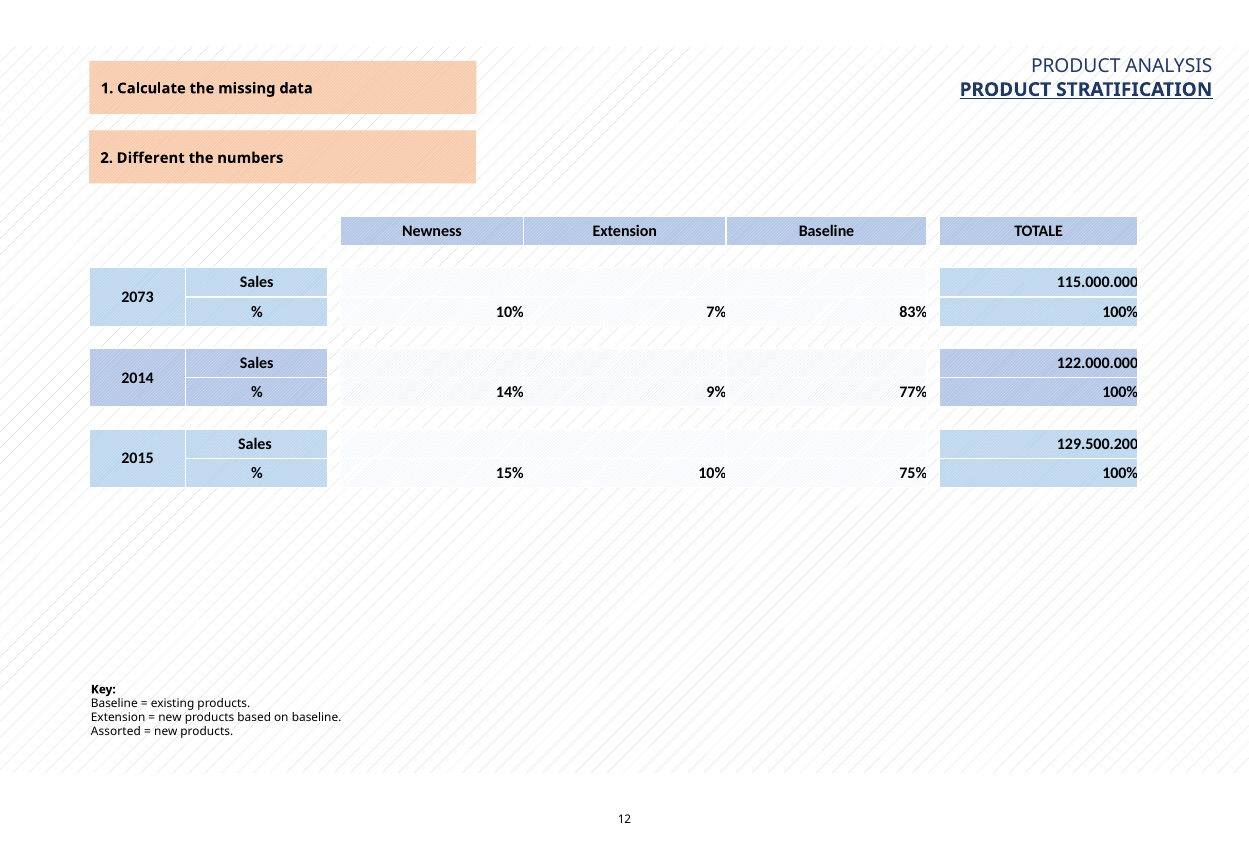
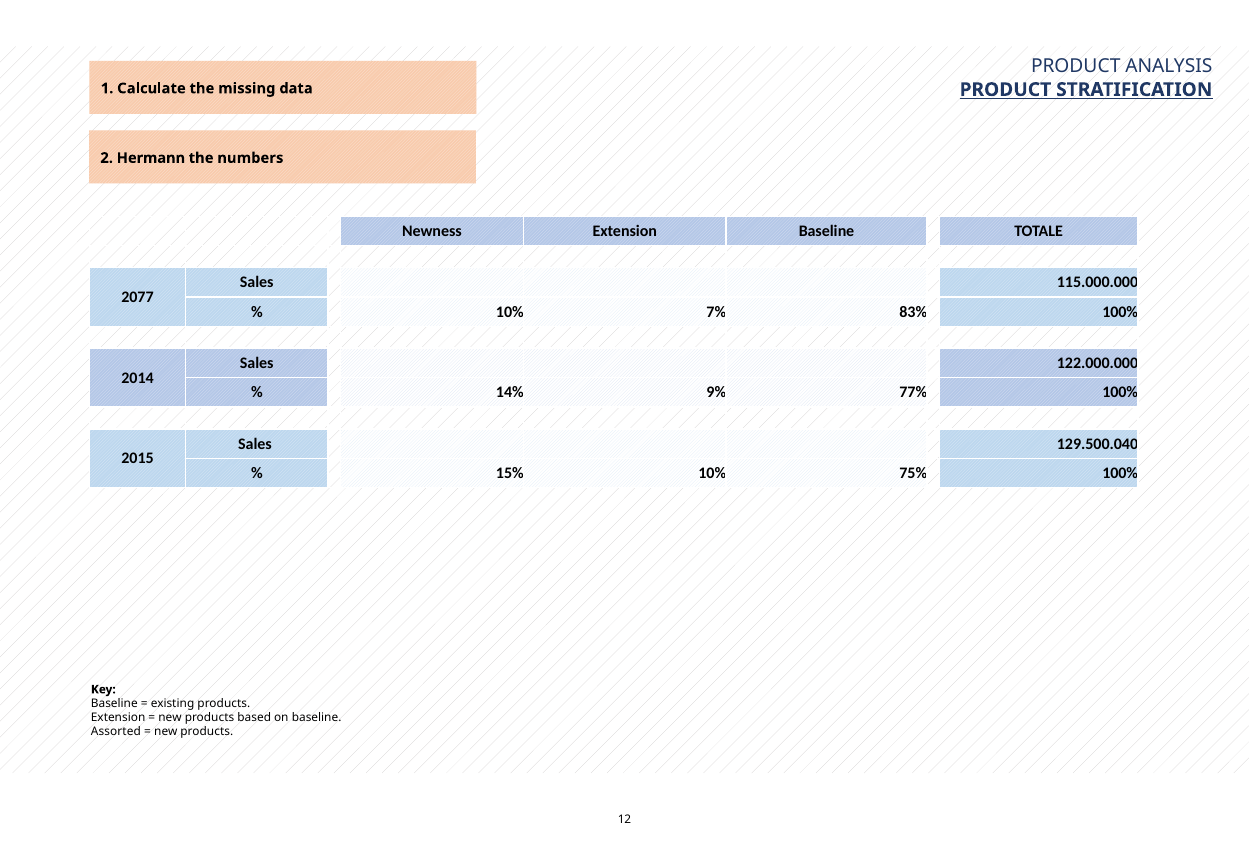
Different: Different -> Hermann
2073: 2073 -> 2077
129.500.200: 129.500.200 -> 129.500.040
